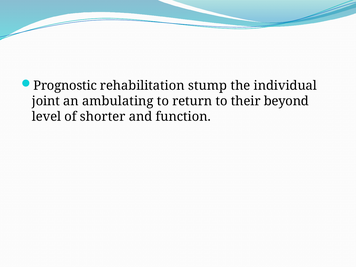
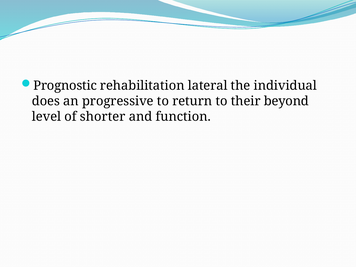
stump: stump -> lateral
joint: joint -> does
ambulating: ambulating -> progressive
